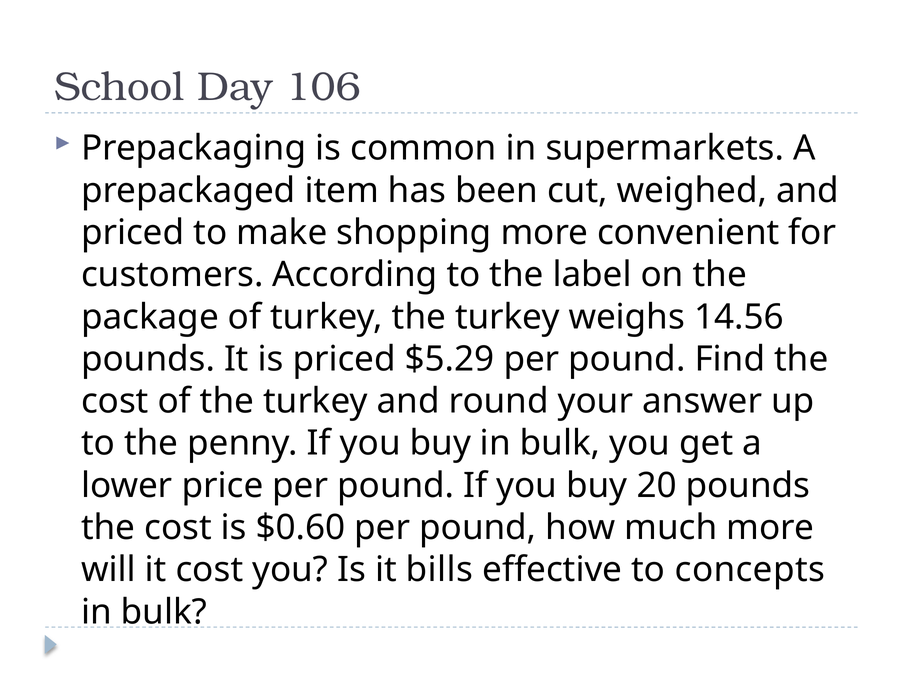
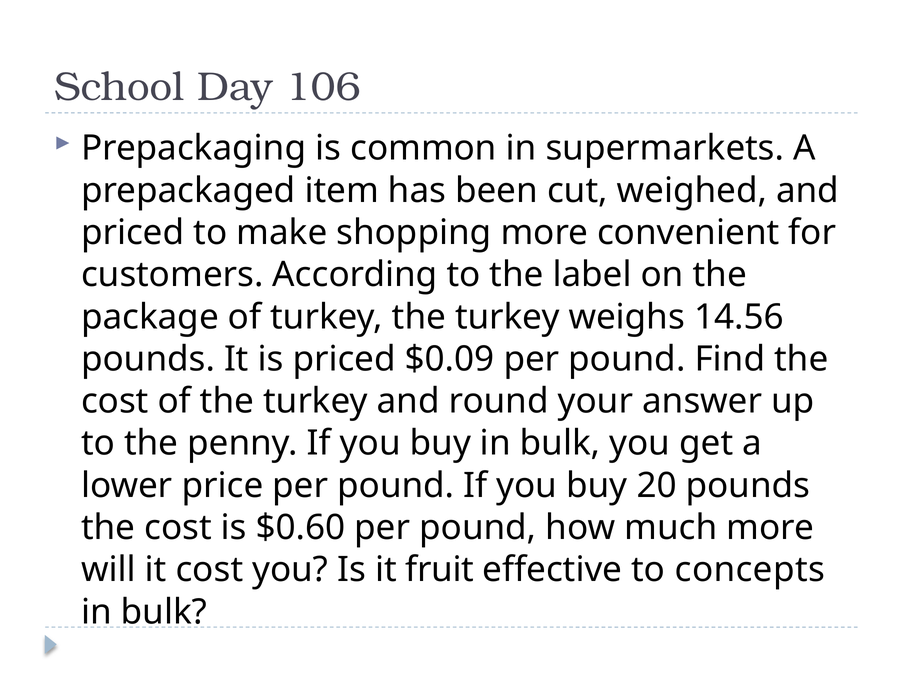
$5.29: $5.29 -> $0.09
bills: bills -> fruit
